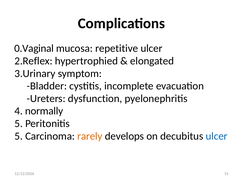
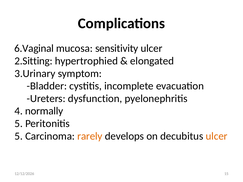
0.Vaginal: 0.Vaginal -> 6.Vaginal
repetitive: repetitive -> sensitivity
2.Reflex: 2.Reflex -> 2.Sitting
ulcer at (217, 136) colour: blue -> orange
